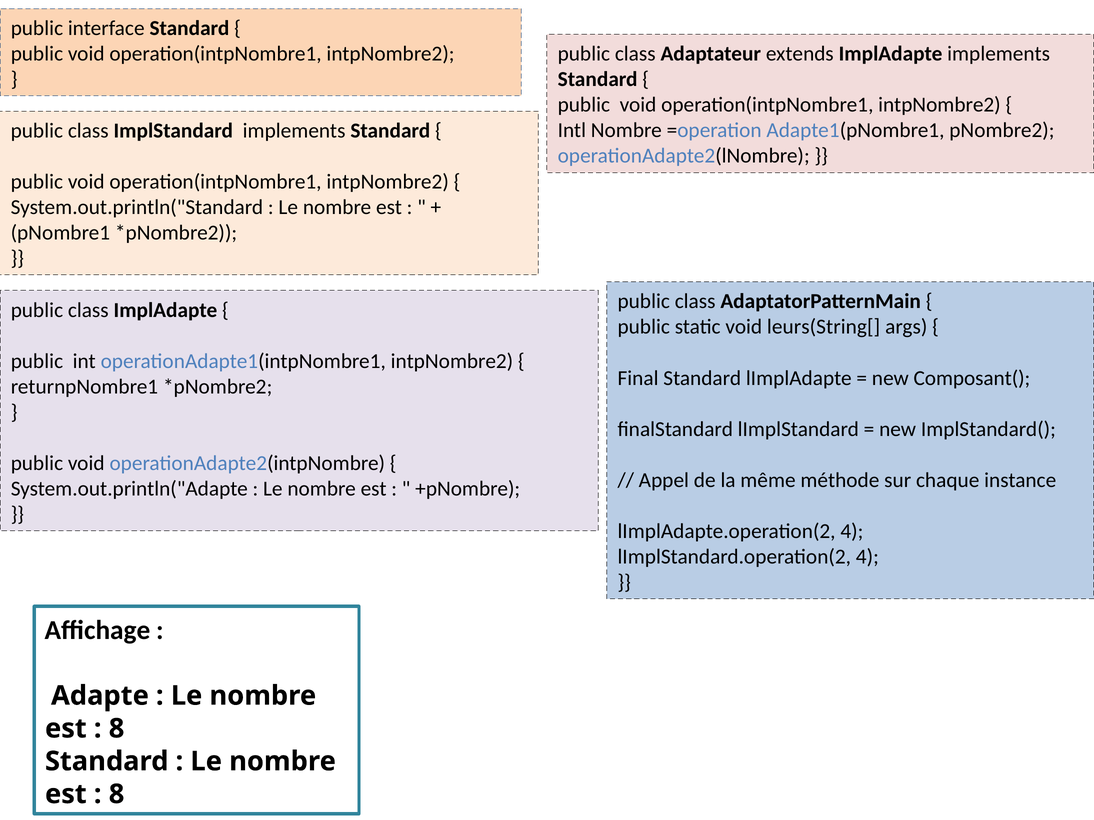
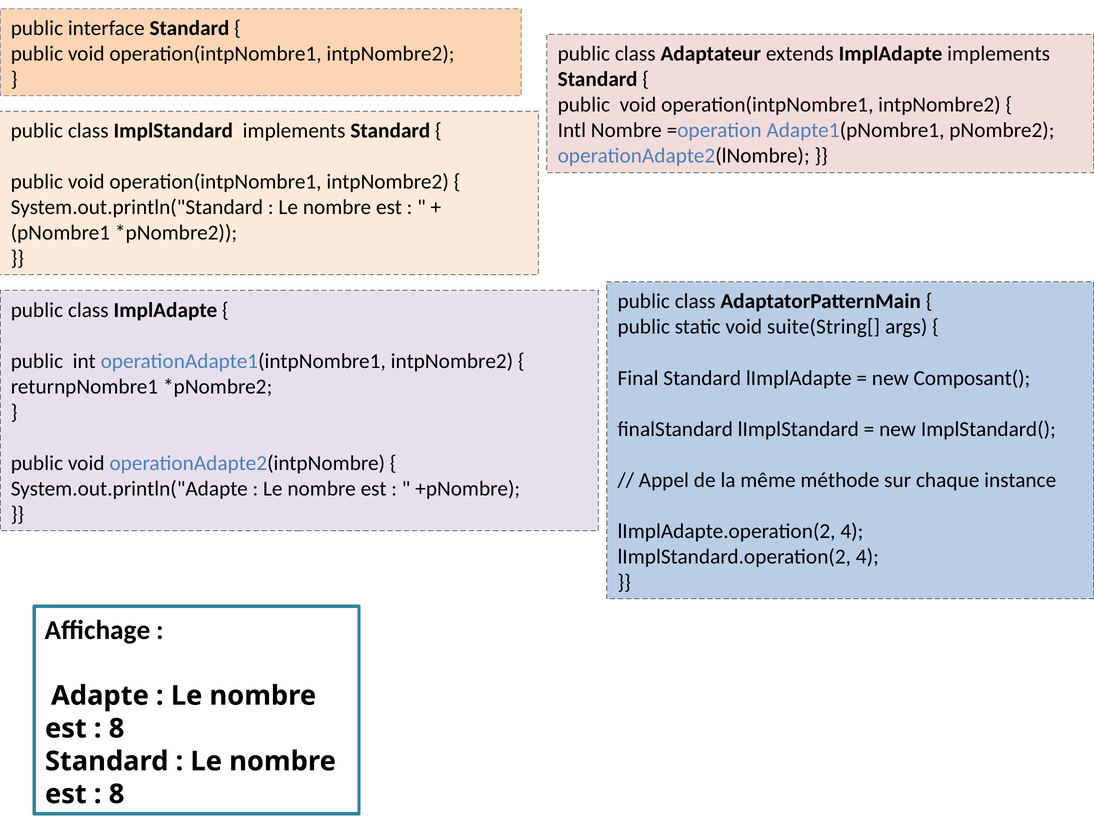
leurs(String[: leurs(String[ -> suite(String[
